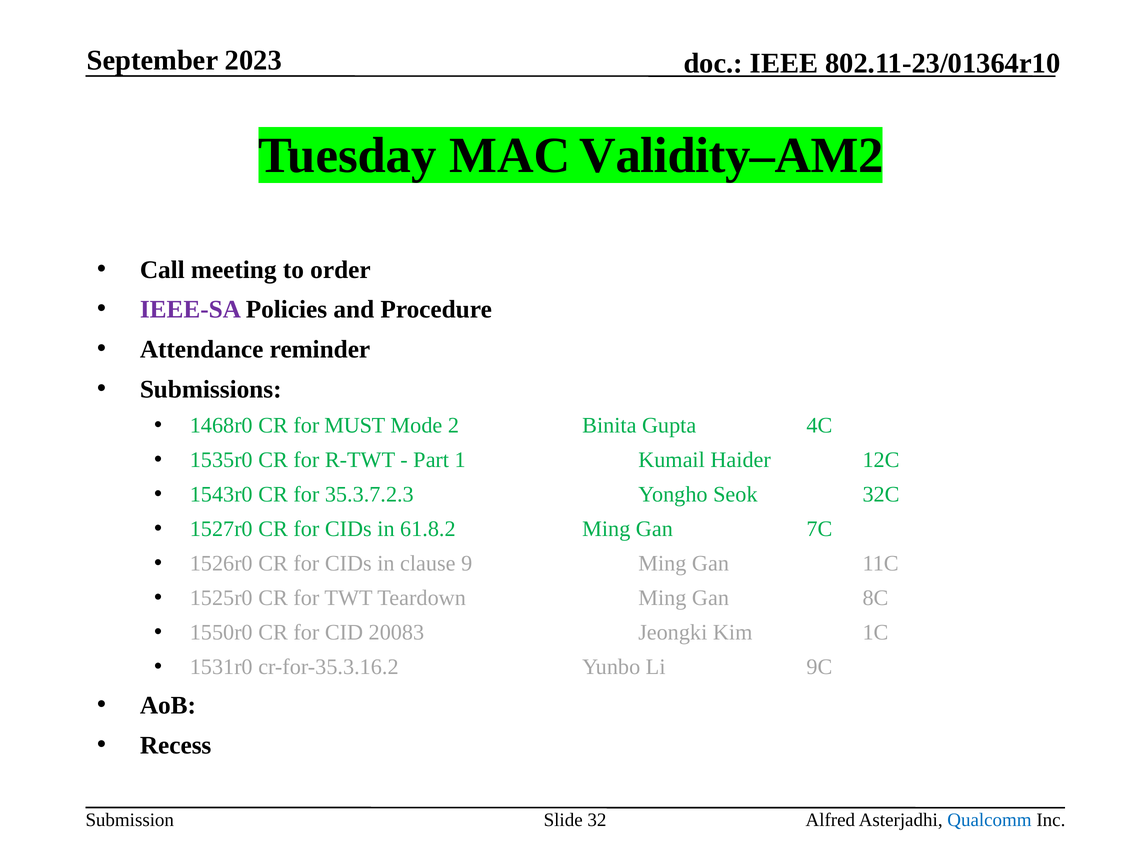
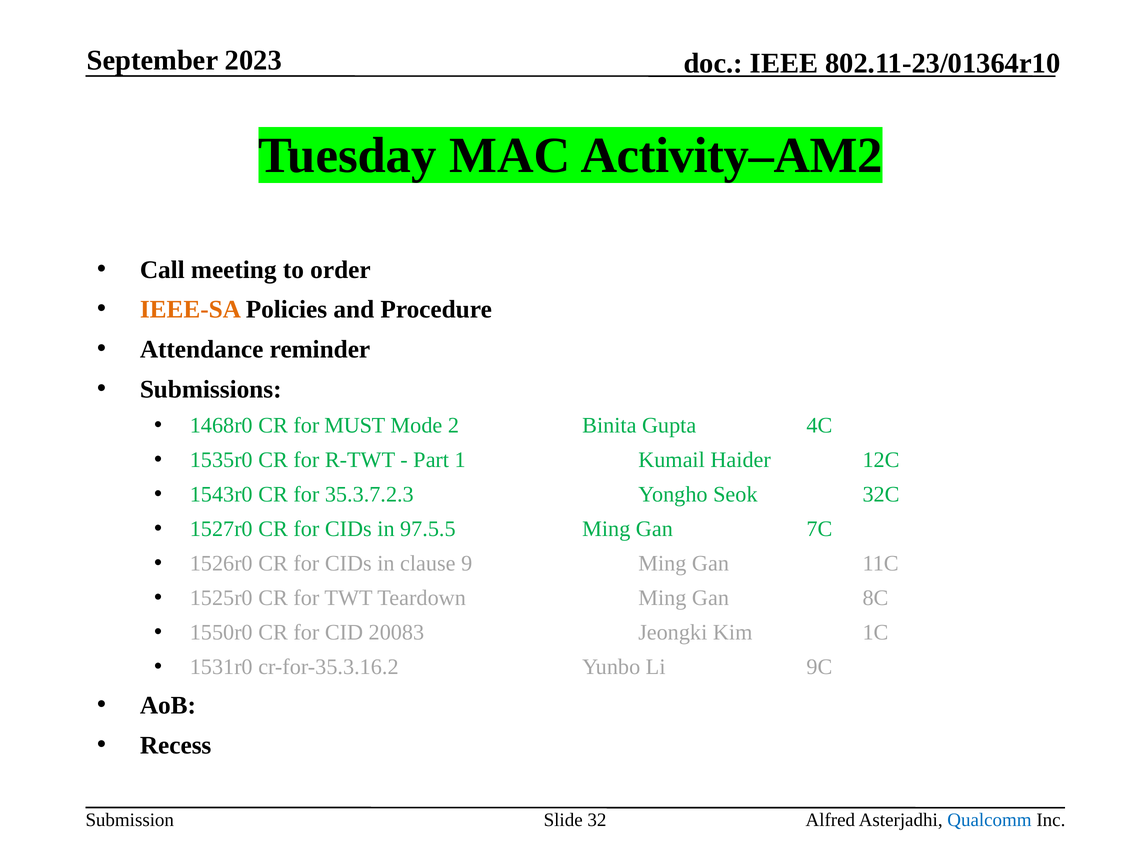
Validity–AM2: Validity–AM2 -> Activity–AM2
IEEE-SA colour: purple -> orange
61.8.2: 61.8.2 -> 97.5.5
